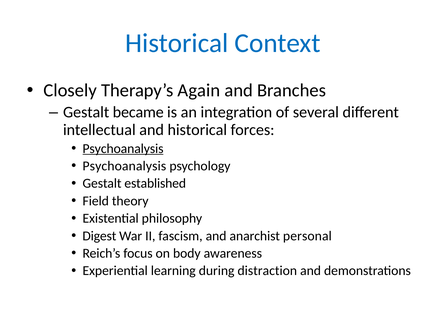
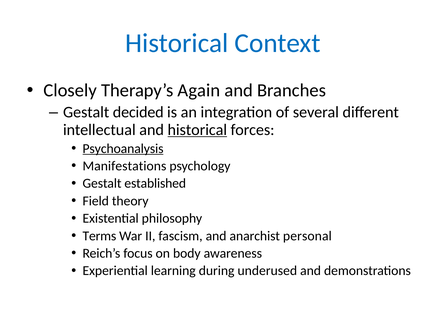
became: became -> decided
historical at (197, 130) underline: none -> present
Psychoanalysis at (124, 166): Psychoanalysis -> Manifestations
Digest: Digest -> Terms
distraction: distraction -> underused
